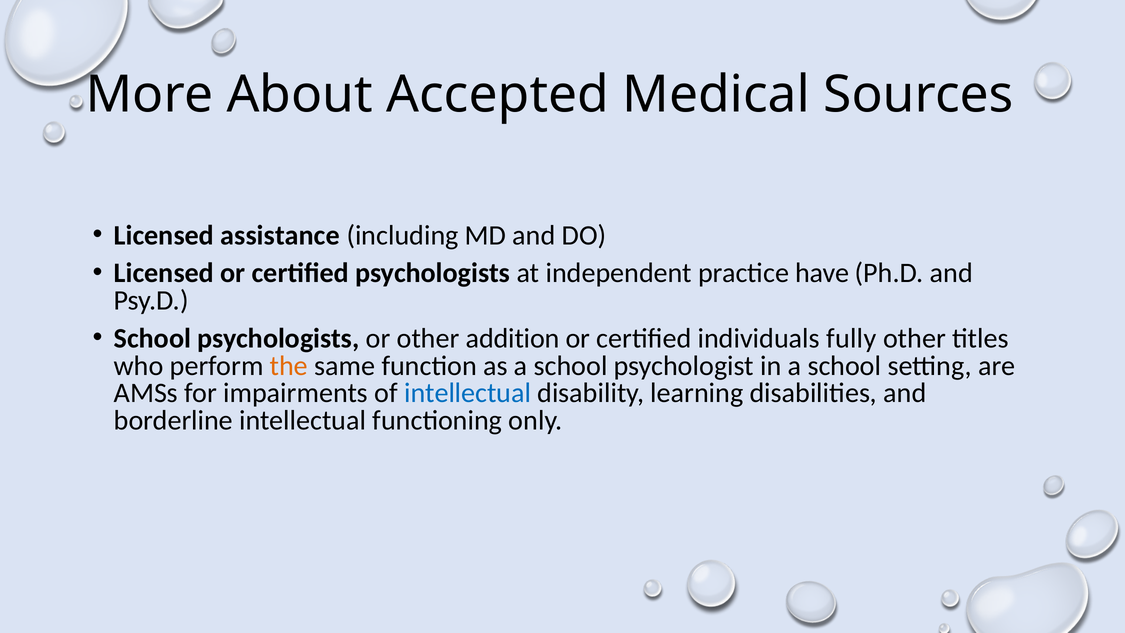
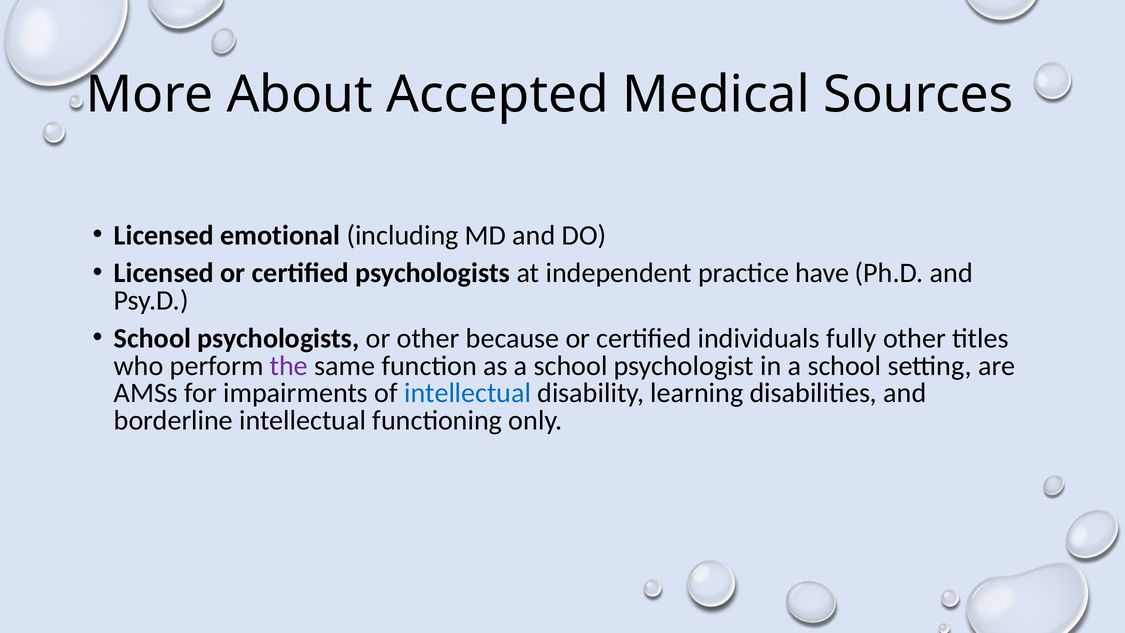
assistance: assistance -> emotional
addition: addition -> because
the colour: orange -> purple
